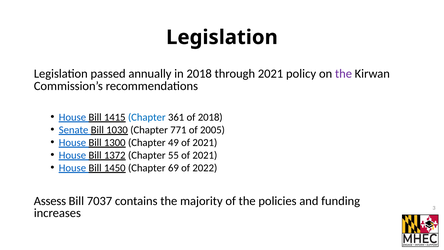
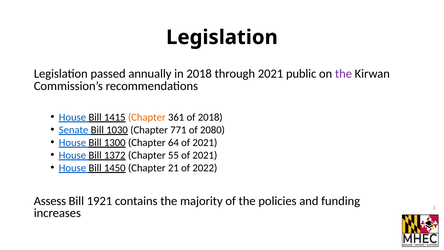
policy: policy -> public
Chapter at (147, 117) colour: blue -> orange
2005: 2005 -> 2080
49: 49 -> 64
69: 69 -> 21
7037: 7037 -> 1921
